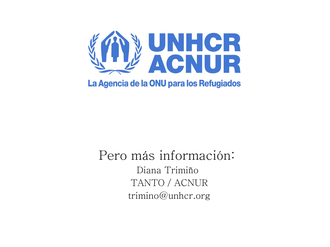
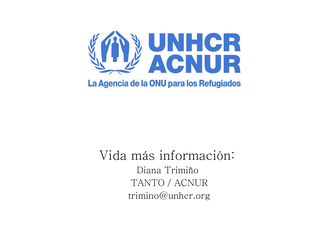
Pero: Pero -> Vida
